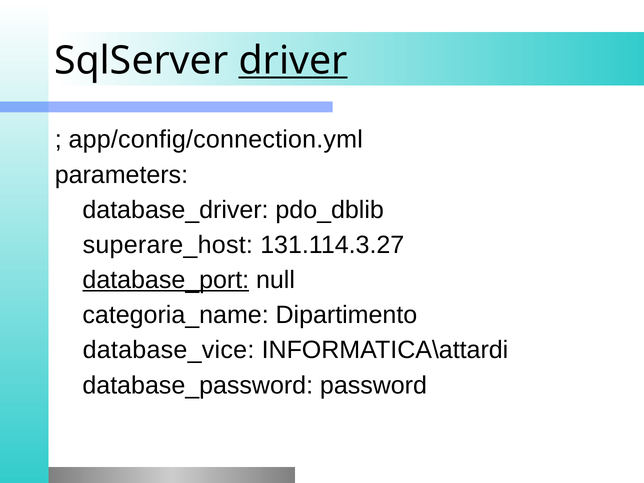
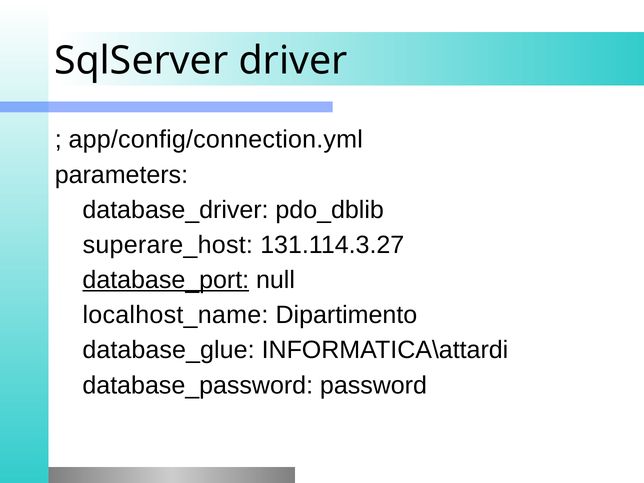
driver underline: present -> none
categoria_name: categoria_name -> localhost_name
database_vice: database_vice -> database_glue
